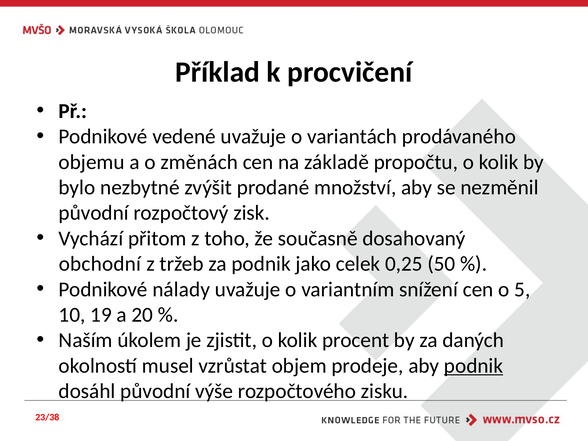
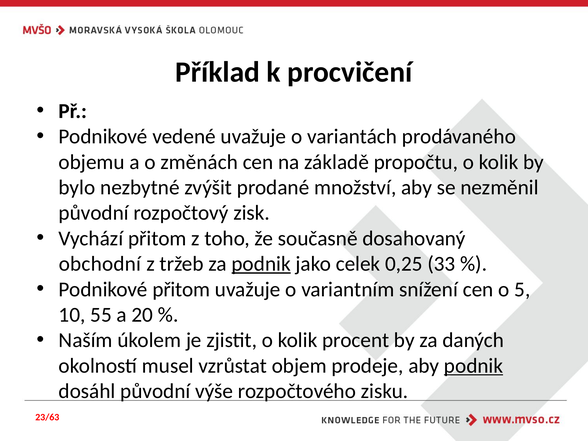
podnik at (261, 264) underline: none -> present
50: 50 -> 33
Podnikové nálady: nálady -> přitom
19: 19 -> 55
23/38: 23/38 -> 23/63
